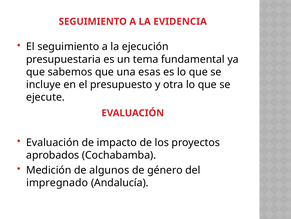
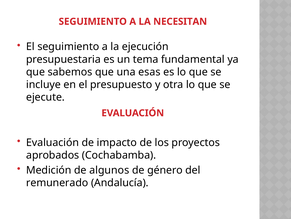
EVIDENCIA: EVIDENCIA -> NECESITAN
impregnado: impregnado -> remunerado
